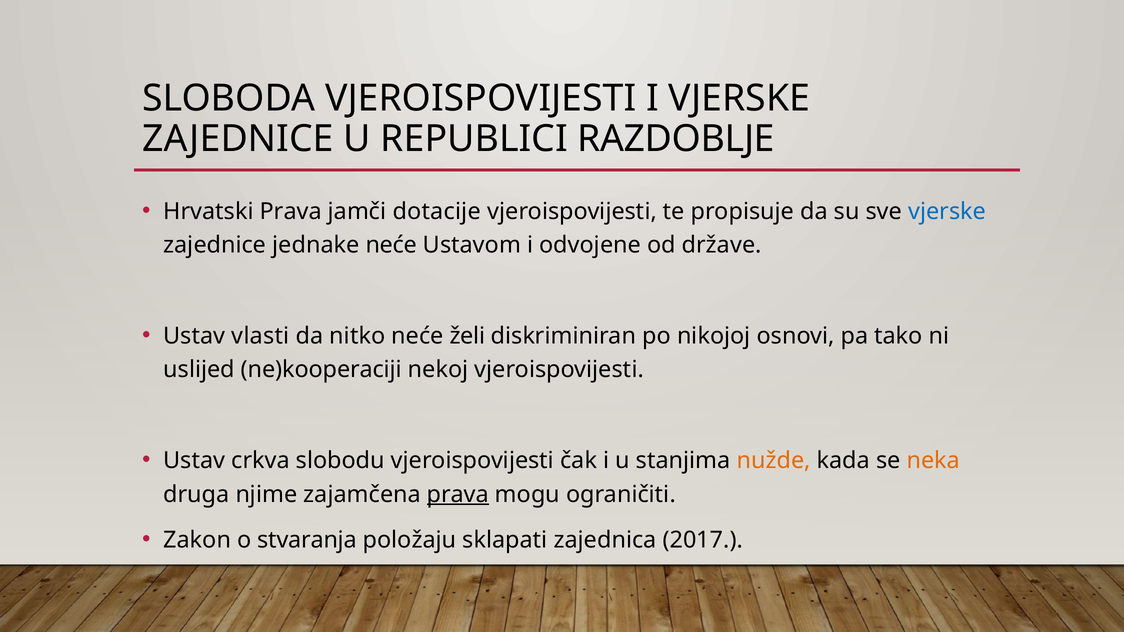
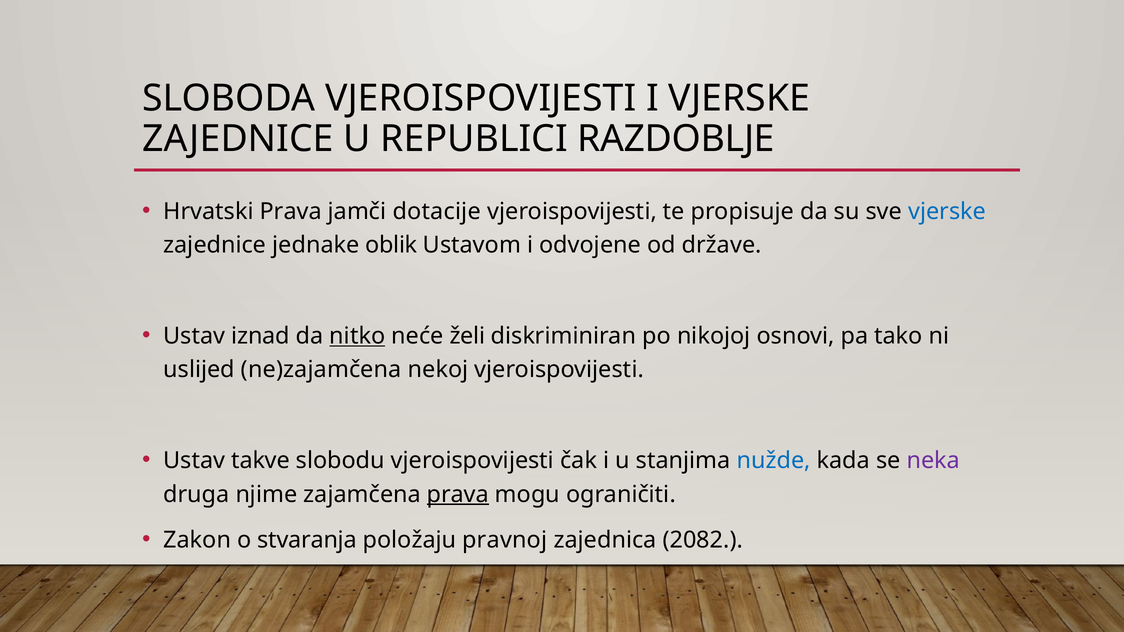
jednake neće: neće -> oblik
vlasti: vlasti -> iznad
nitko underline: none -> present
ne)kooperaciji: ne)kooperaciji -> ne)zajamčena
crkva: crkva -> takve
nužde colour: orange -> blue
neka colour: orange -> purple
sklapati: sklapati -> pravnoj
2017: 2017 -> 2082
